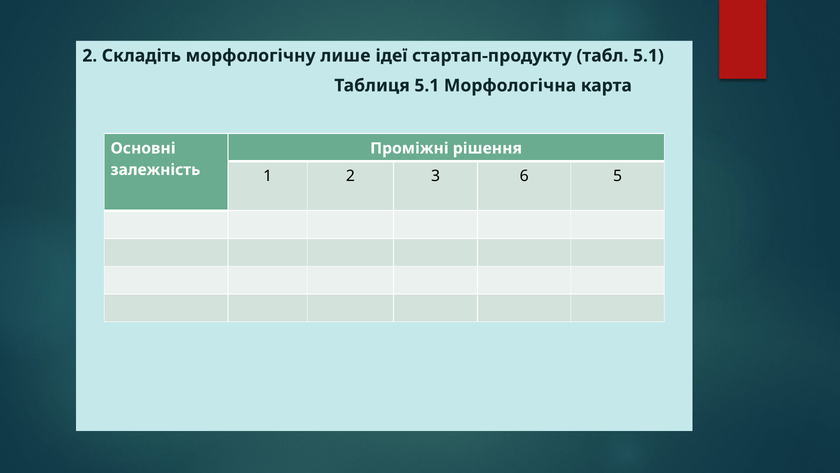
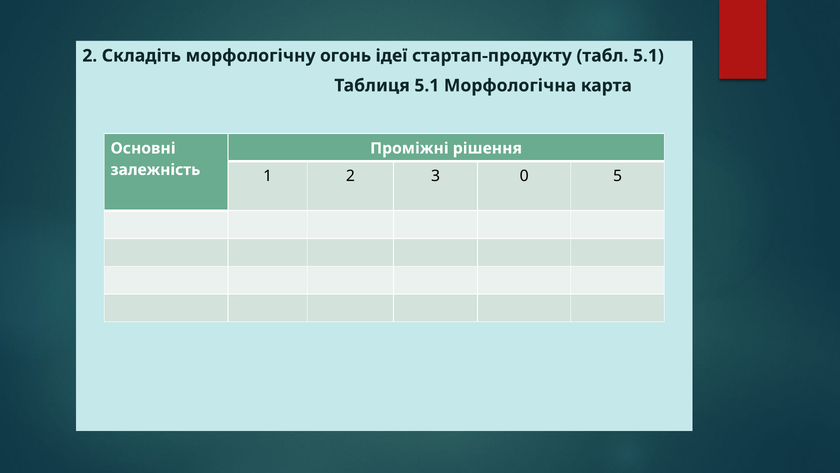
лише: лише -> огонь
6: 6 -> 0
